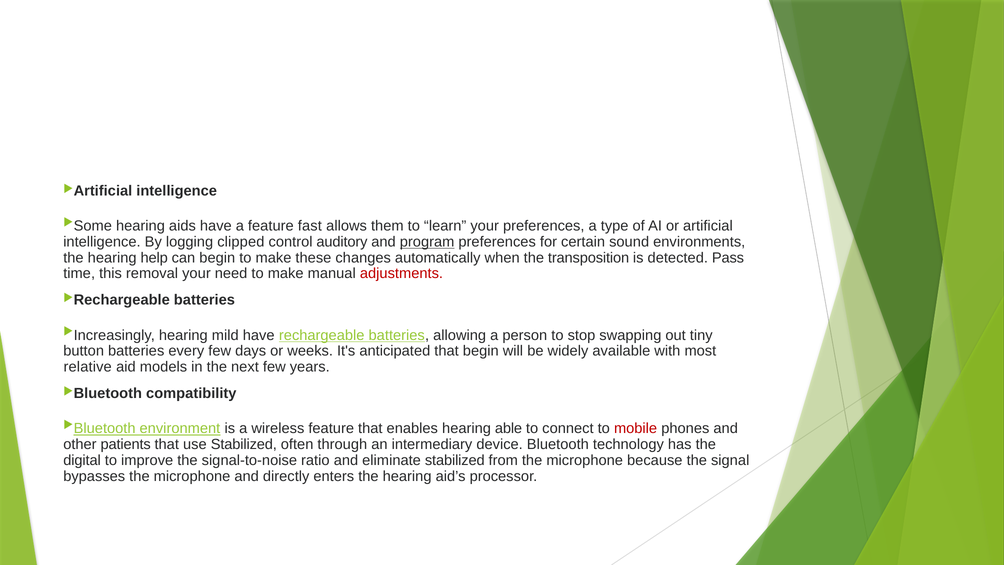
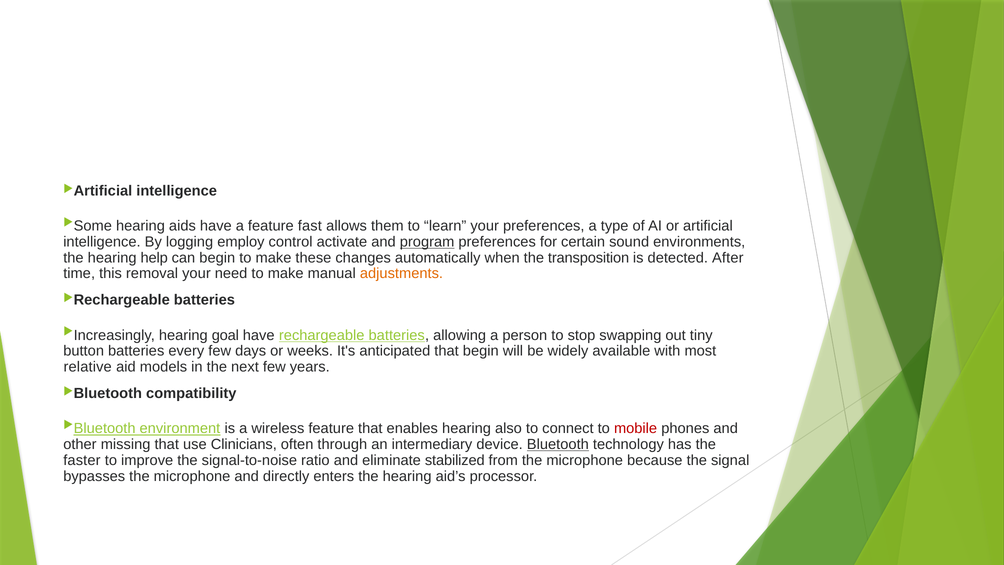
clipped: clipped -> employ
auditory: auditory -> activate
Pass: Pass -> After
adjustments colour: red -> orange
mild: mild -> goal
able: able -> also
patients: patients -> missing
use Stabilized: Stabilized -> Clinicians
Bluetooth underline: none -> present
digital: digital -> faster
